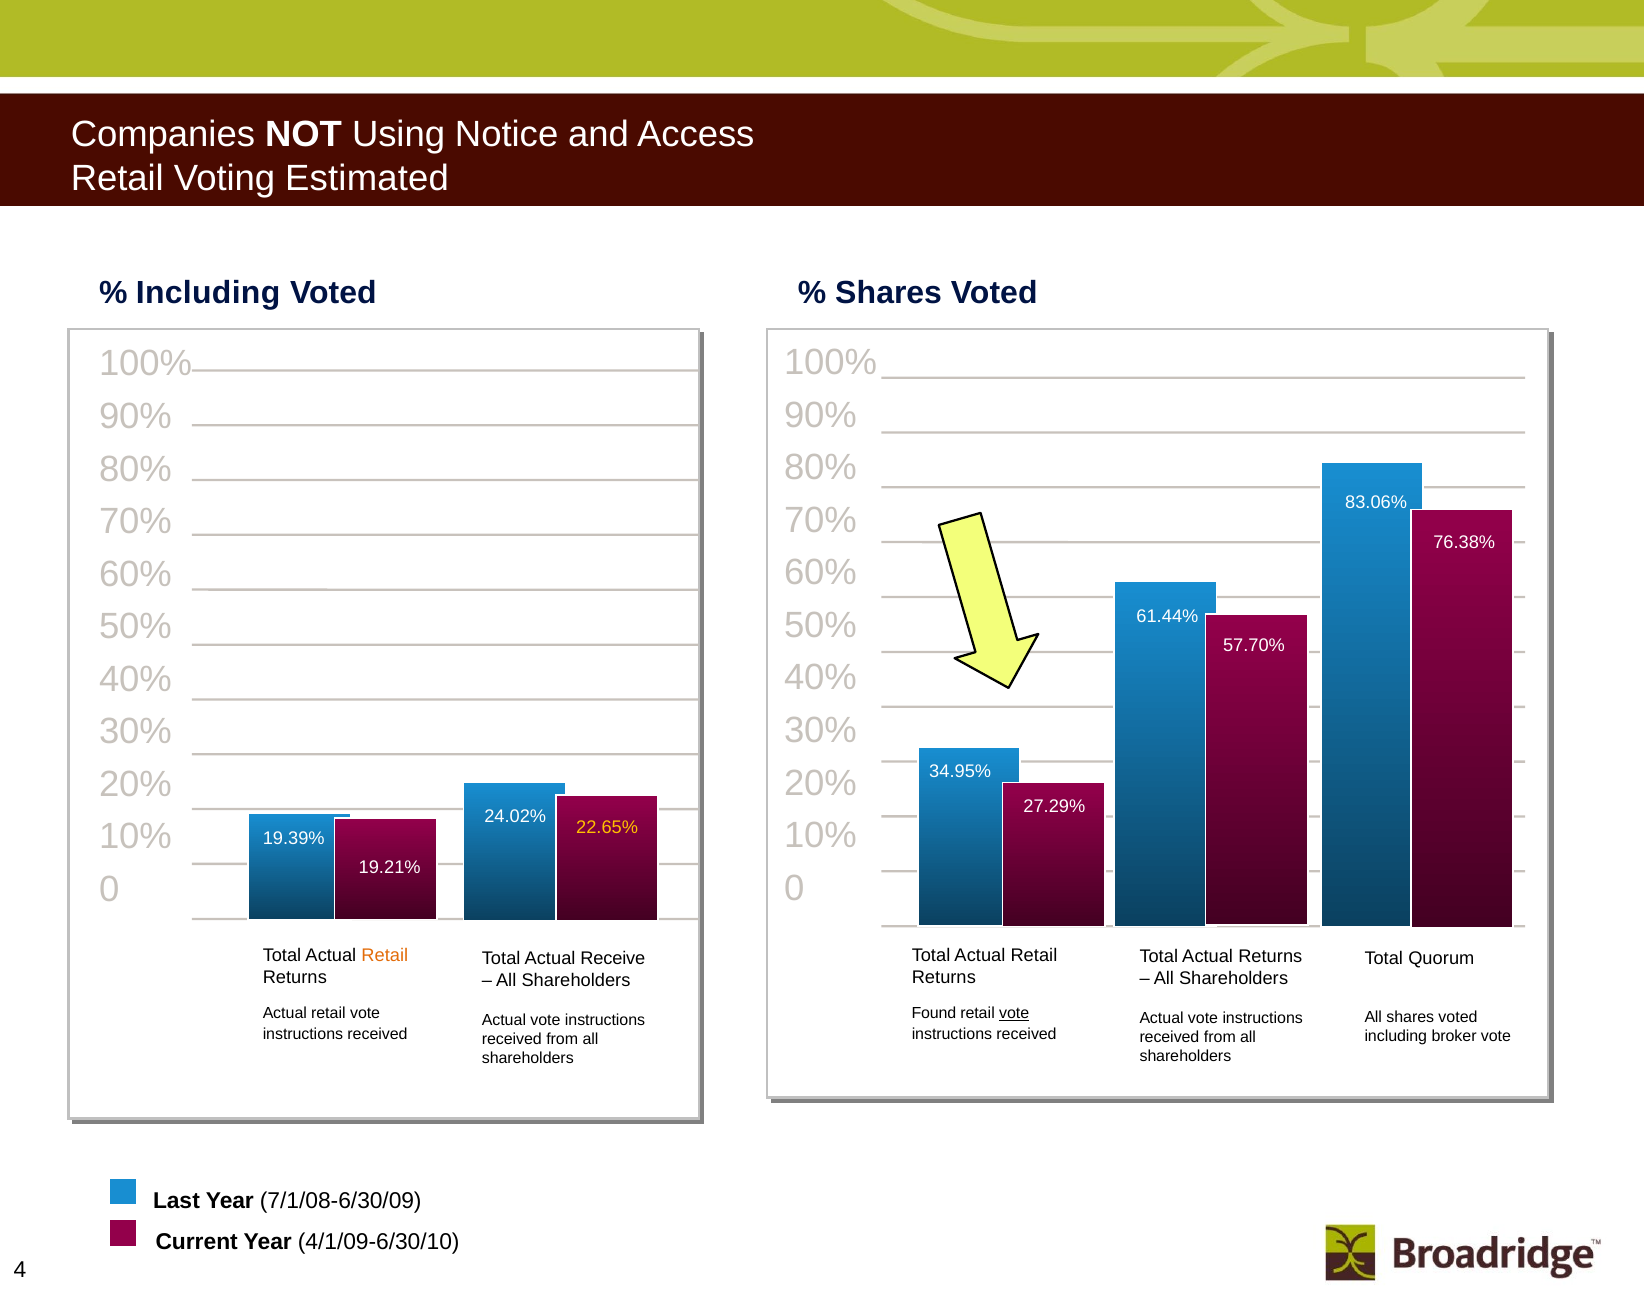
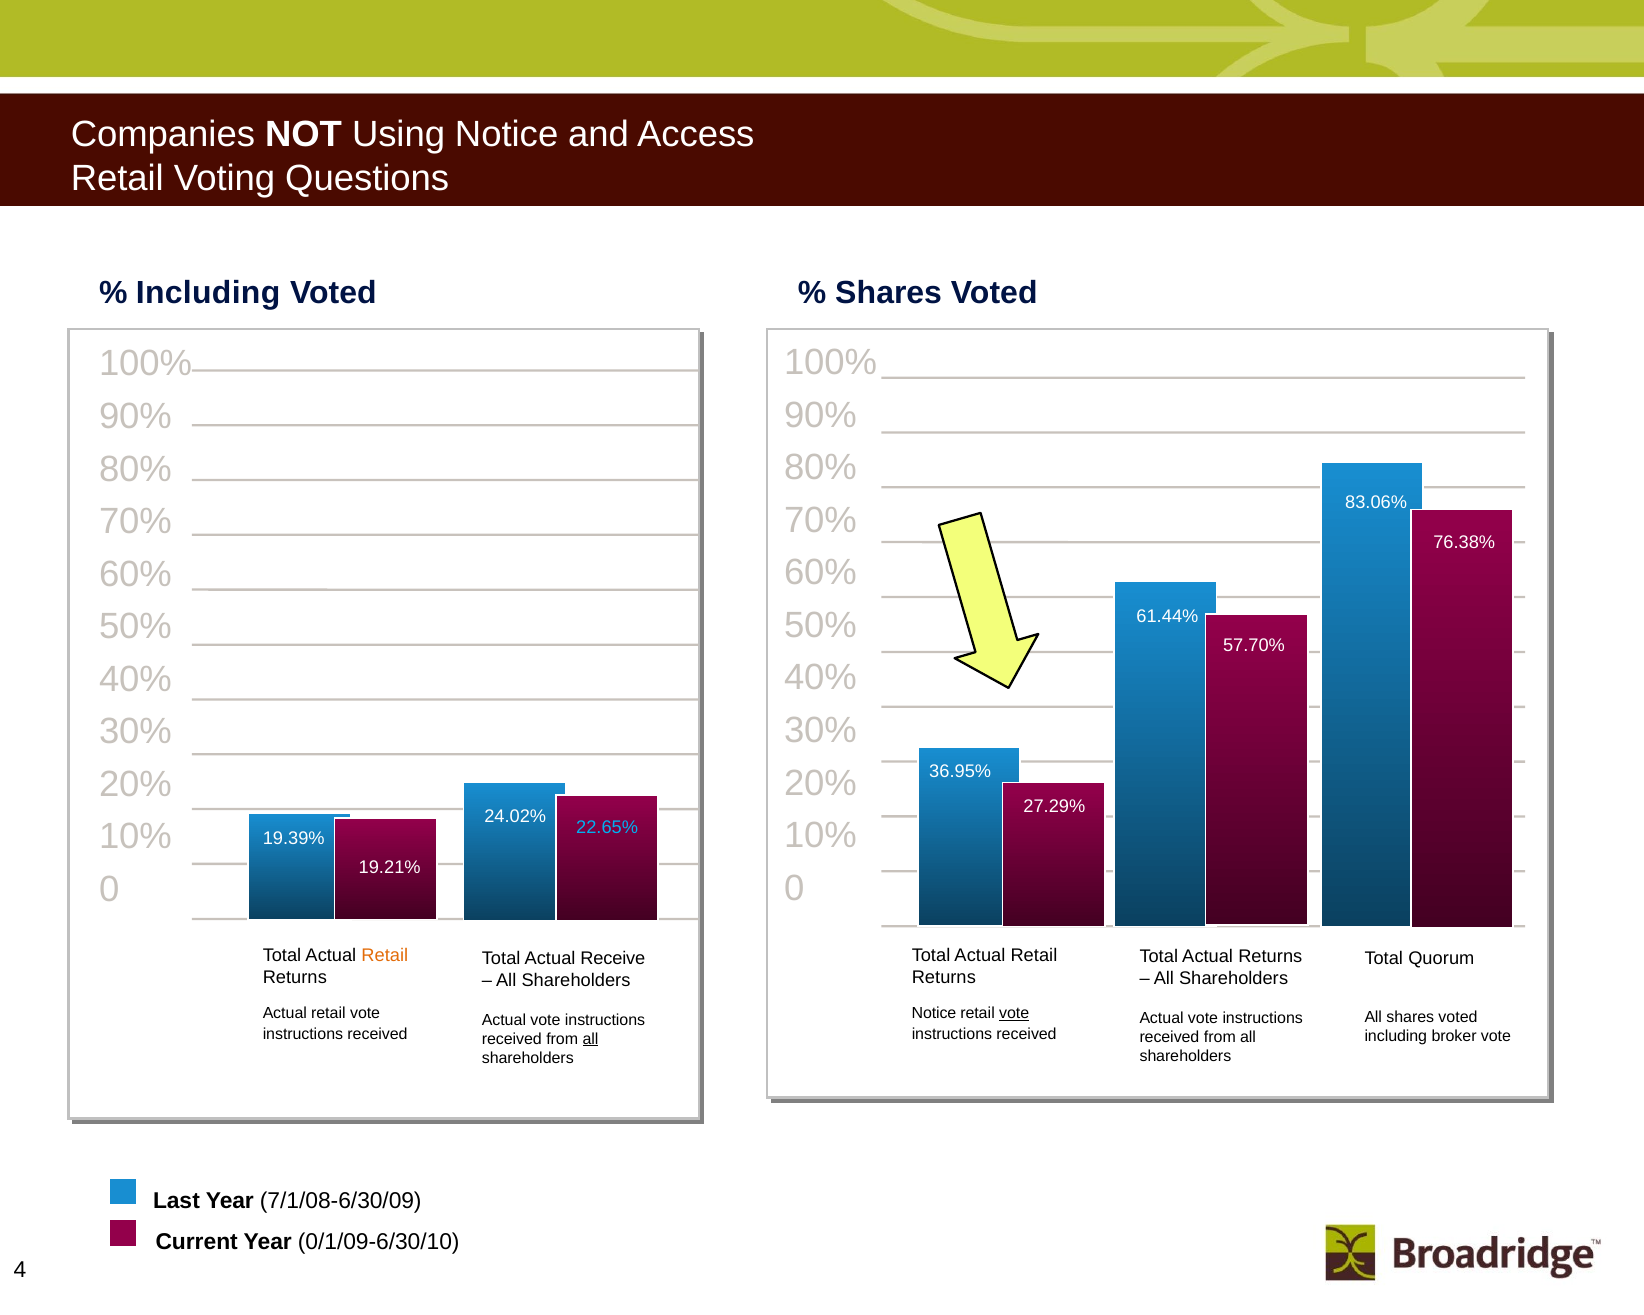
Estimated: Estimated -> Questions
34.95%: 34.95% -> 36.95%
22.65% colour: yellow -> light blue
Found at (934, 1013): Found -> Notice
all at (590, 1039) underline: none -> present
4/1/09-6/30/10: 4/1/09-6/30/10 -> 0/1/09-6/30/10
